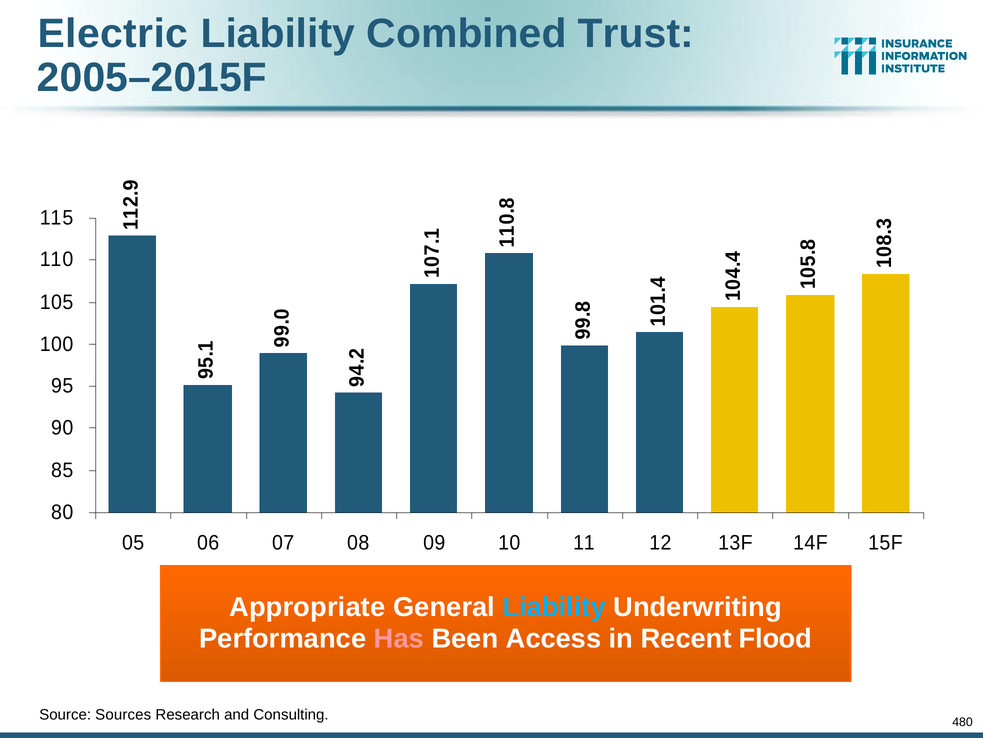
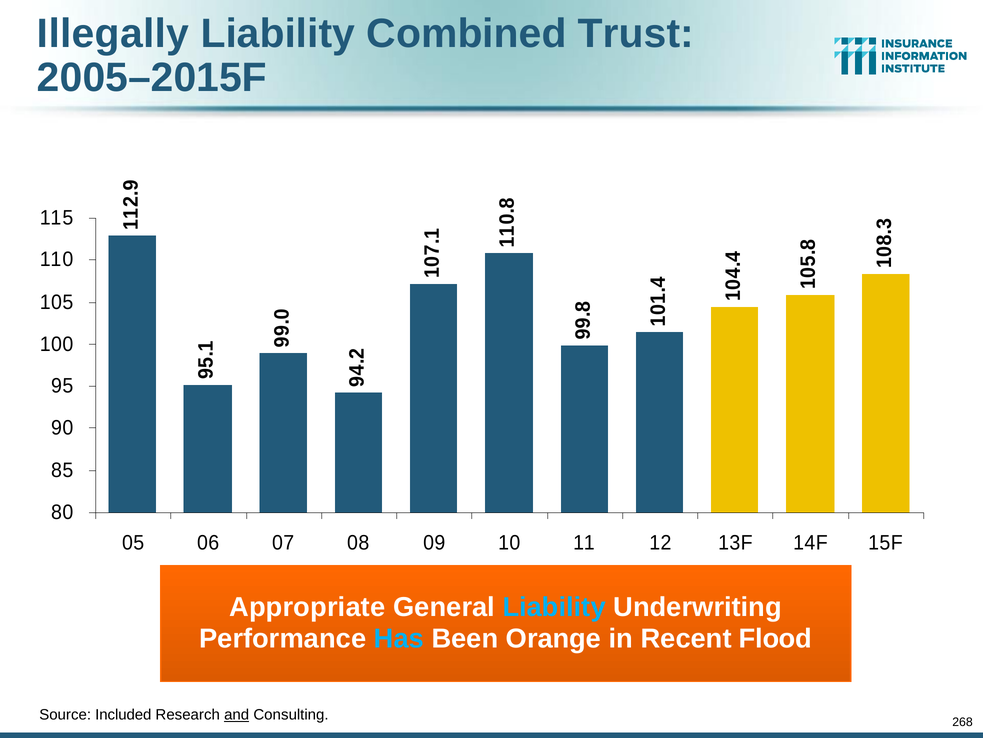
Electric: Electric -> Illegally
Has colour: pink -> light blue
Access: Access -> Orange
Sources: Sources -> Included
and underline: none -> present
480: 480 -> 268
